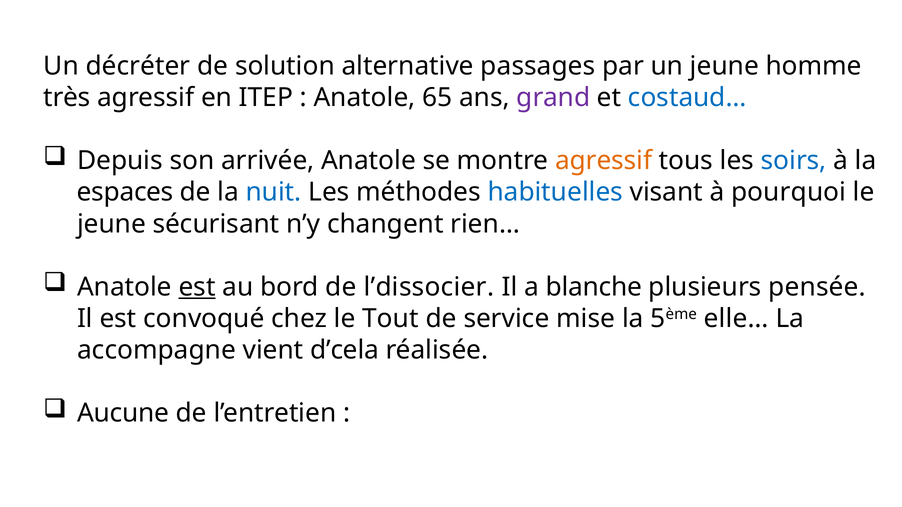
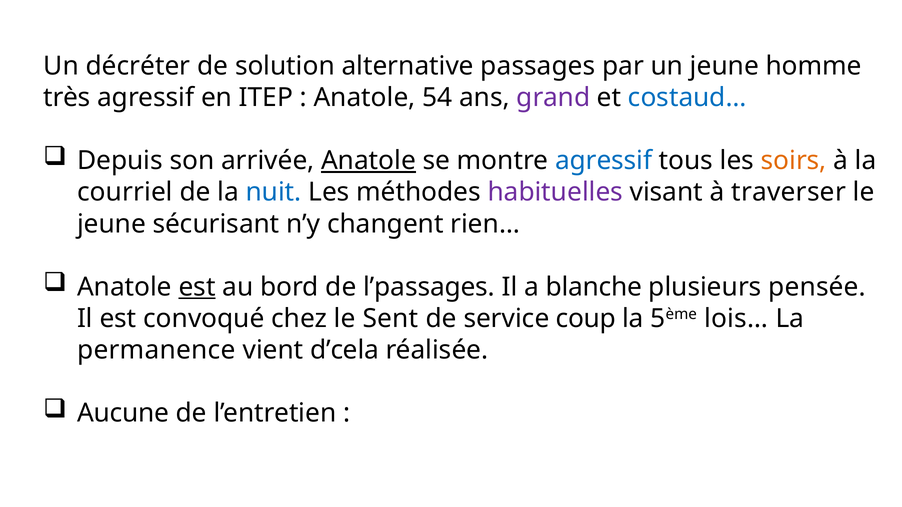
65: 65 -> 54
Anatole at (369, 161) underline: none -> present
agressif at (604, 161) colour: orange -> blue
soirs colour: blue -> orange
espaces: espaces -> courriel
habituelles colour: blue -> purple
pourquoi: pourquoi -> traverser
l’dissocier: l’dissocier -> l’passages
Tout: Tout -> Sent
mise: mise -> coup
elle…: elle… -> lois…
accompagne: accompagne -> permanence
